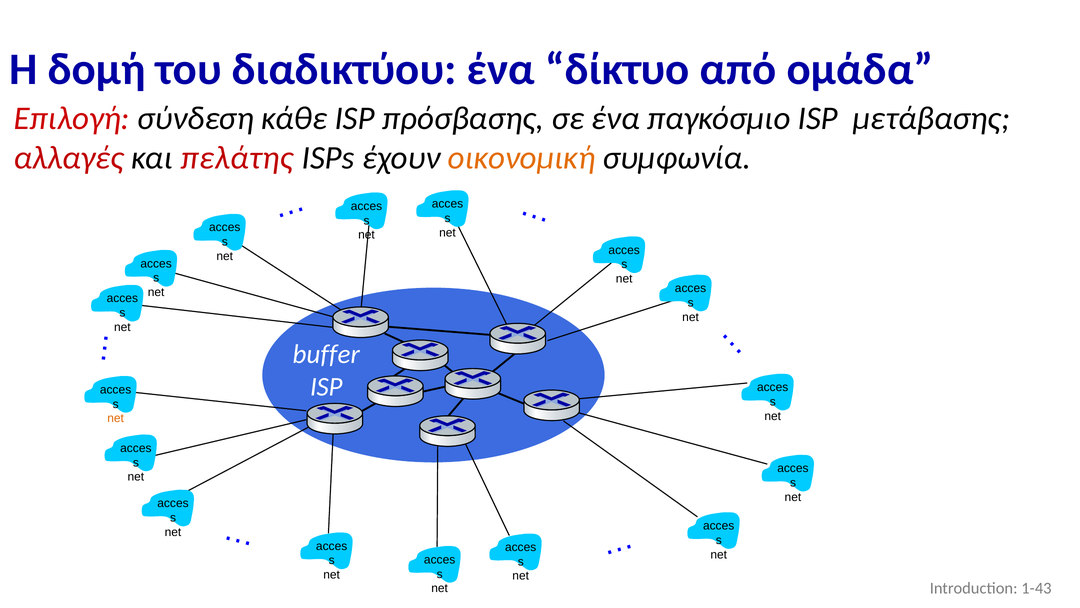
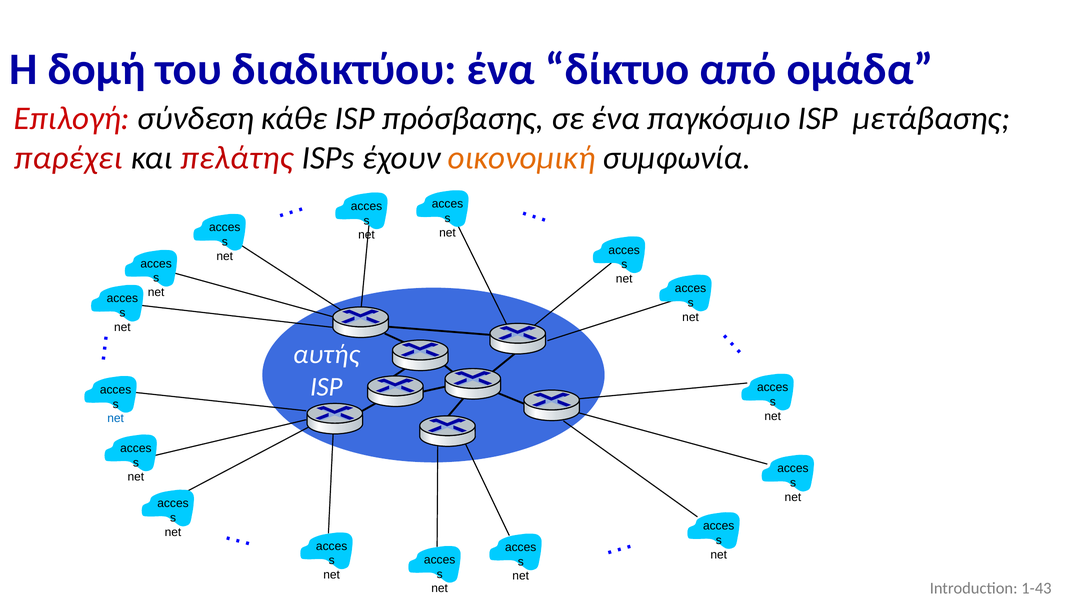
αλλαγές: αλλαγές -> παρέχει
buffer: buffer -> αυτής
net at (116, 418) colour: orange -> blue
